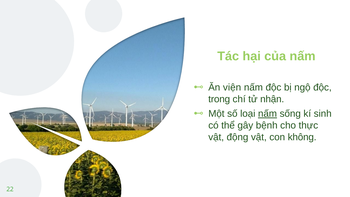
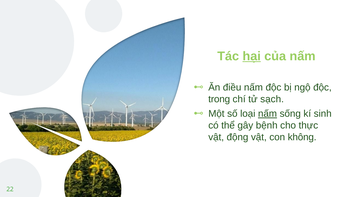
hại underline: none -> present
viện: viện -> điều
nhận: nhận -> sạch
